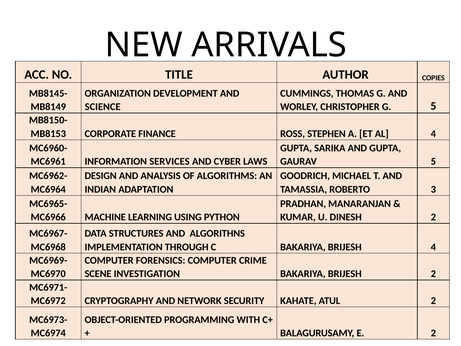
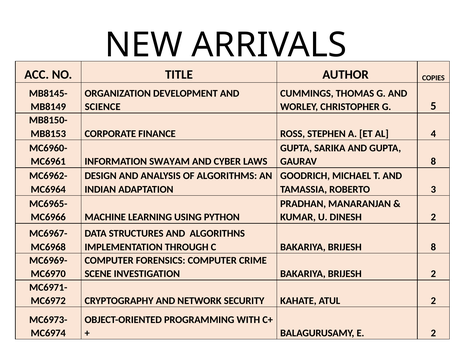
SERVICES: SERVICES -> SWAYAM
GAURAV 5: 5 -> 8
BRIJESH 4: 4 -> 8
